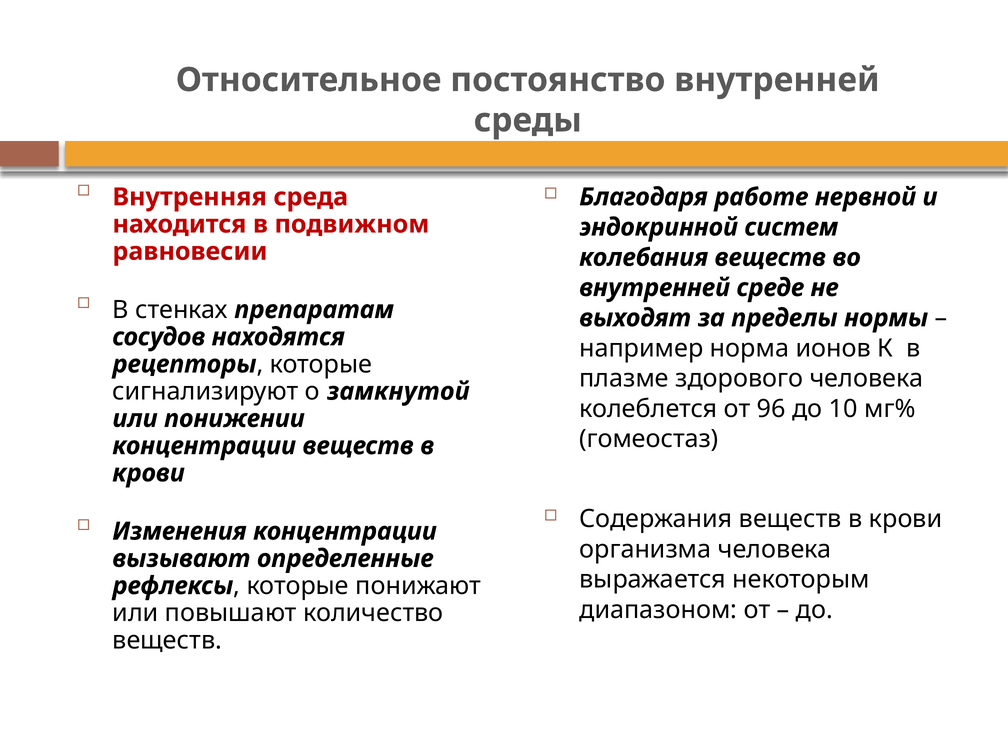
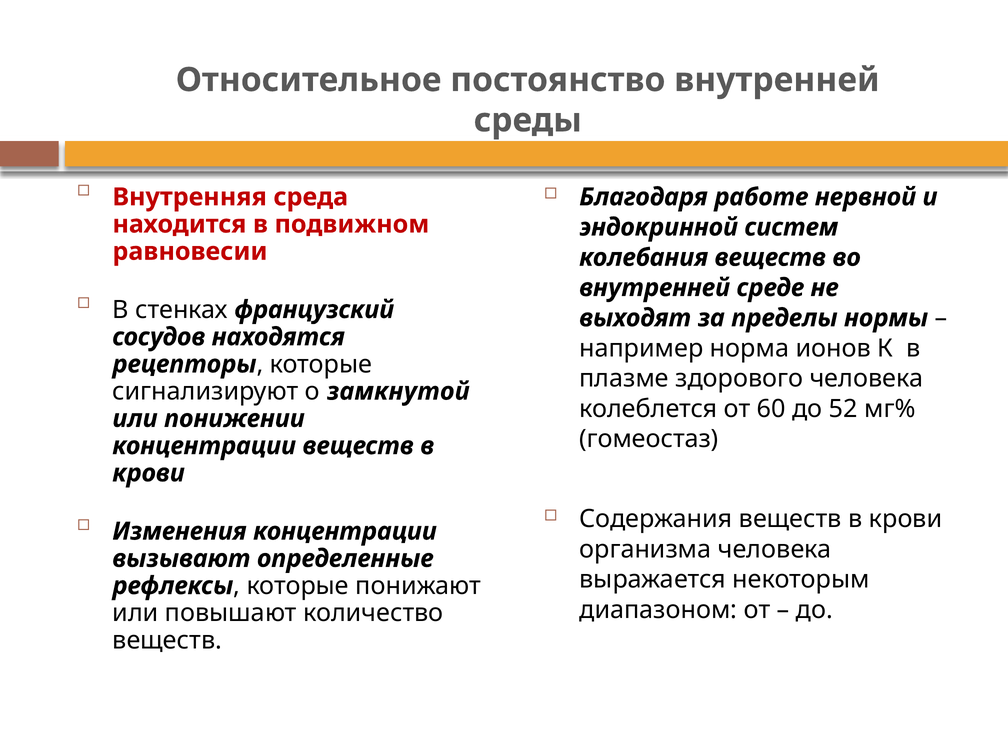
препаратам: препаратам -> французский
96: 96 -> 60
10: 10 -> 52
